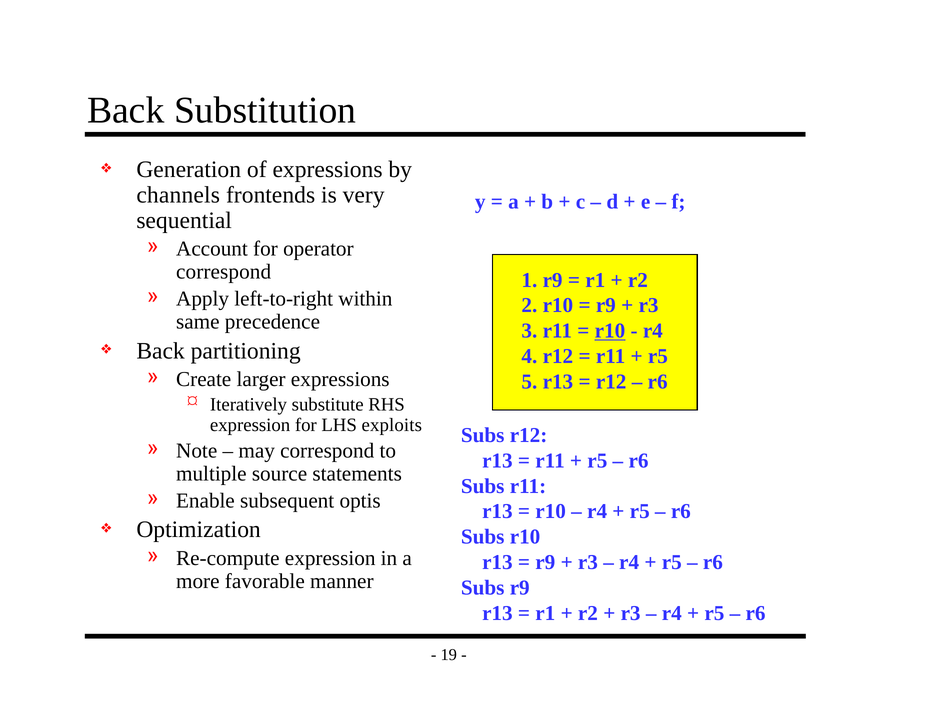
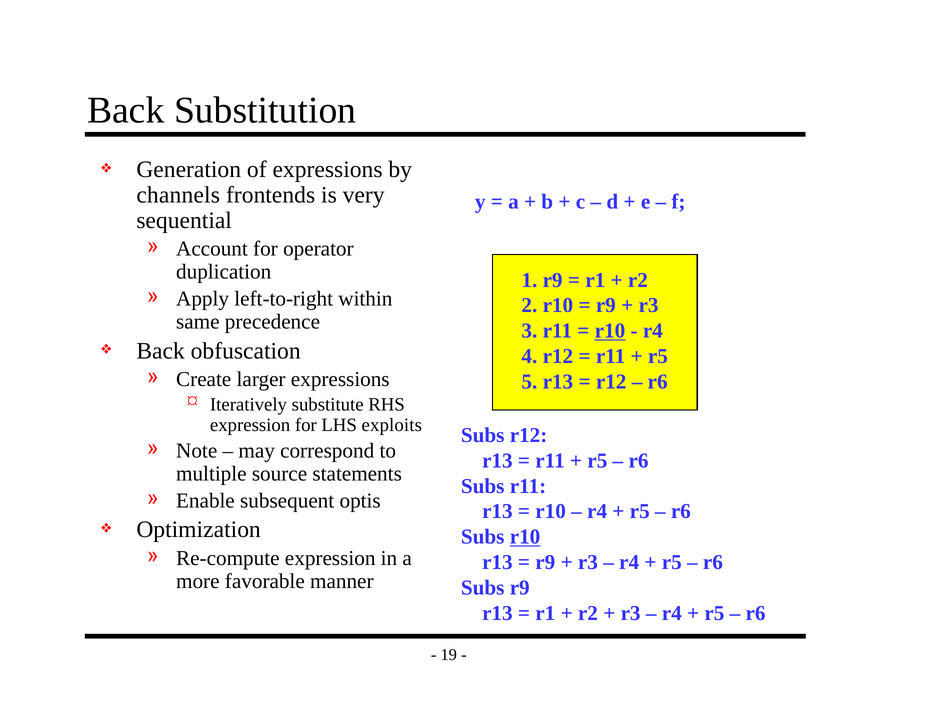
correspond at (224, 272): correspond -> duplication
partitioning: partitioning -> obfuscation
r10 at (525, 537) underline: none -> present
